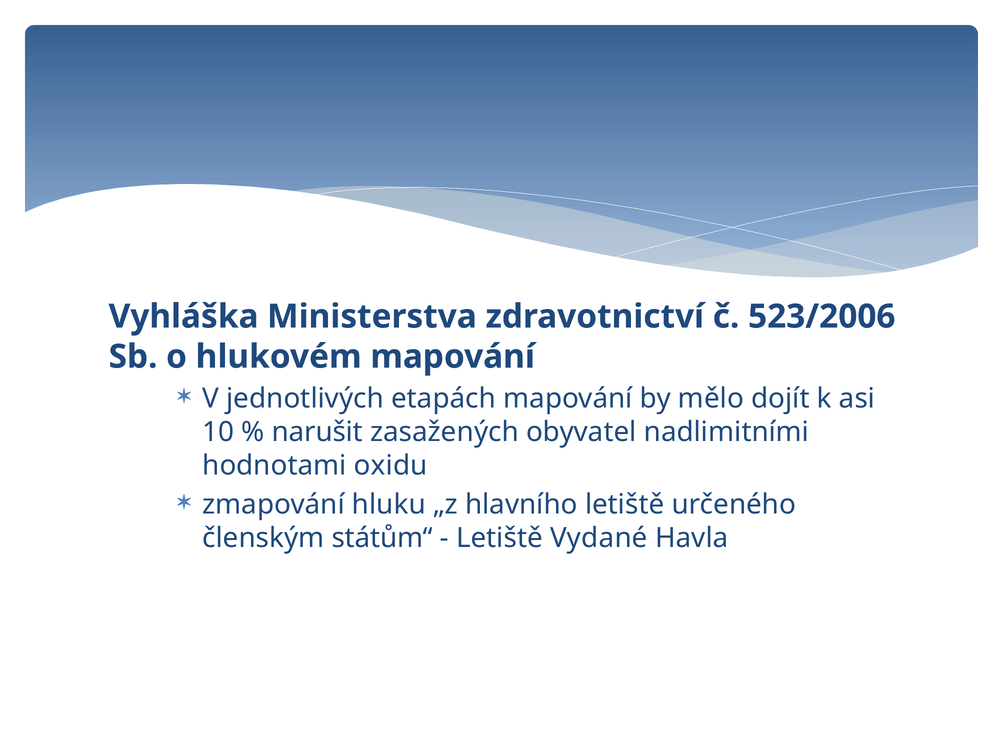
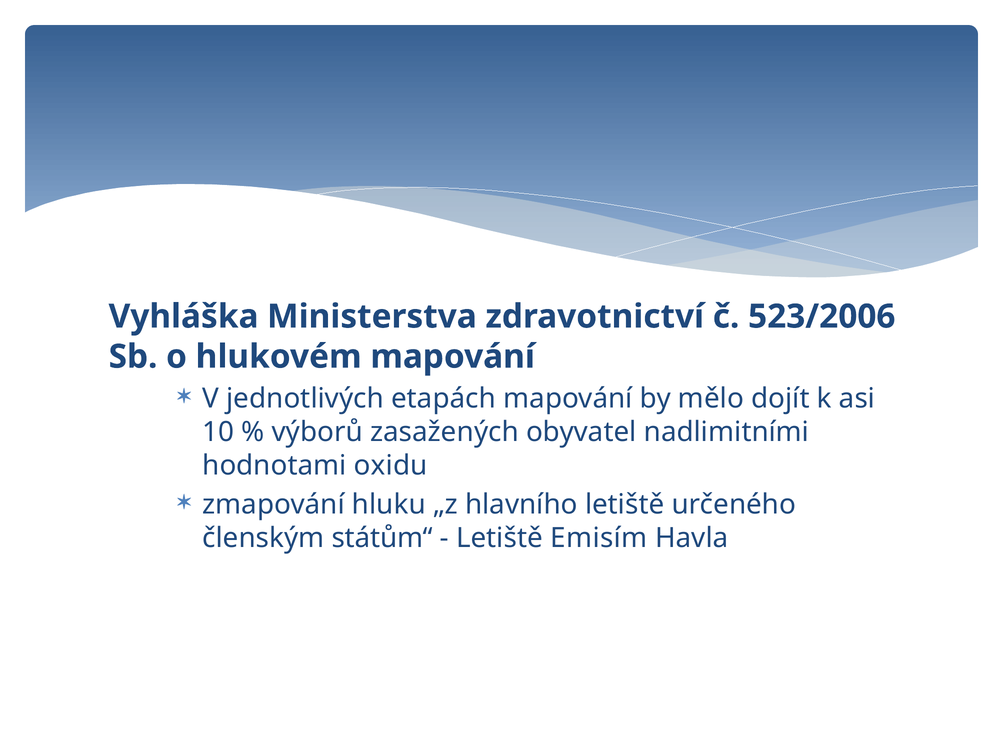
narušit: narušit -> výborů
Vydané: Vydané -> Emisím
